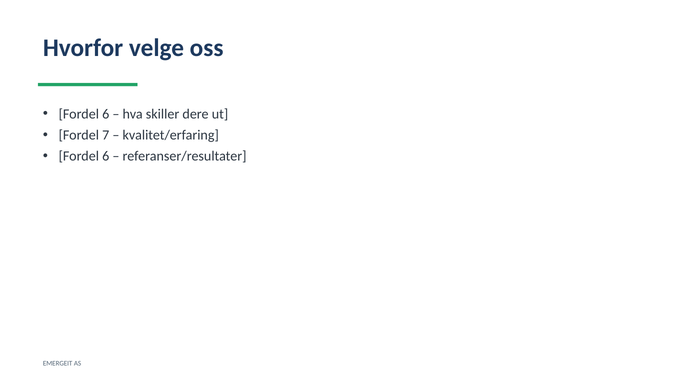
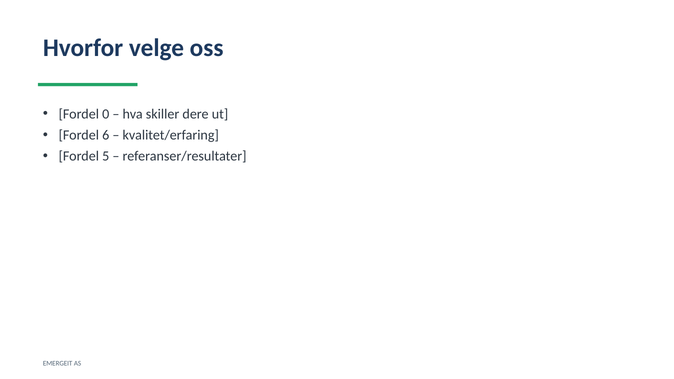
6 at (106, 114): 6 -> 0
7: 7 -> 6
6 at (106, 156): 6 -> 5
